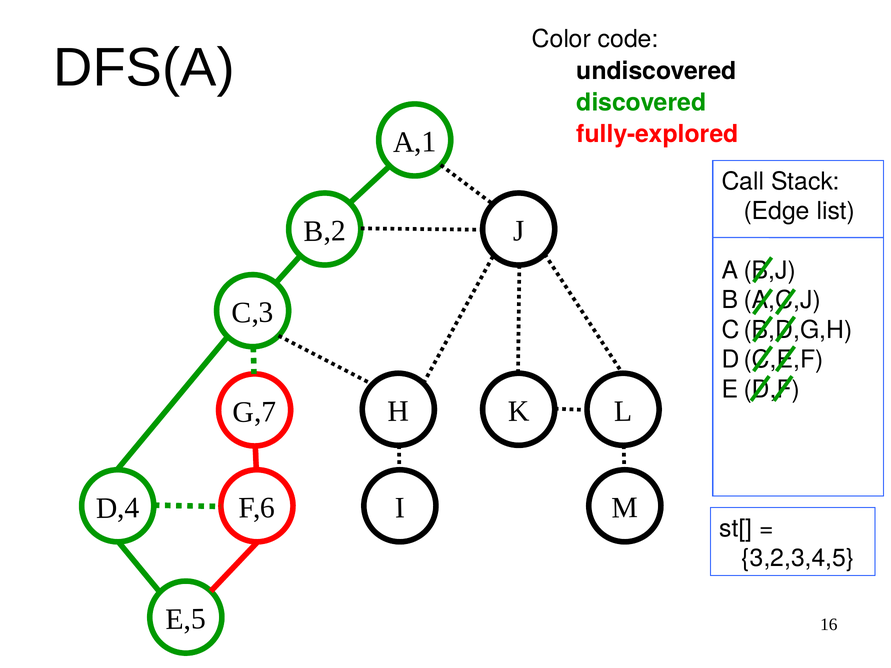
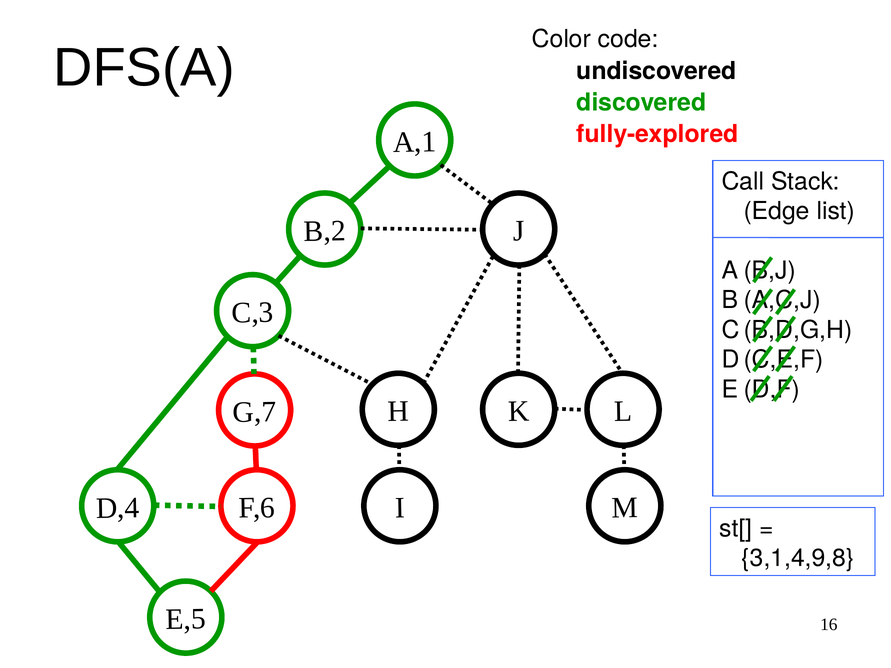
3,2,3,4,5: 3,2,3,4,5 -> 3,1,4,9,8
